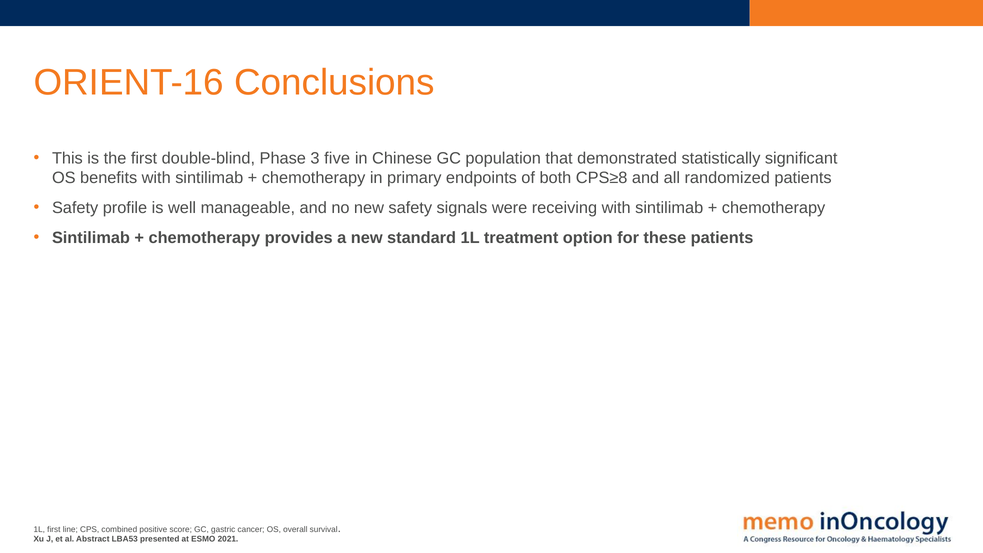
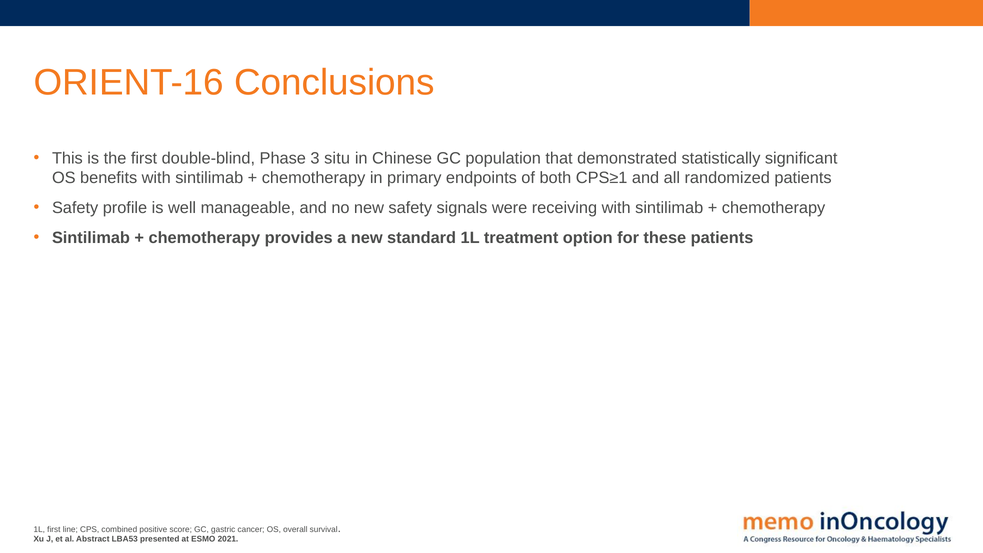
five: five -> situ
CPS≥8: CPS≥8 -> CPS≥1
